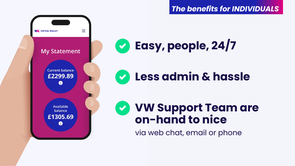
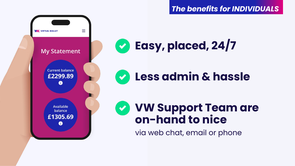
people: people -> placed
